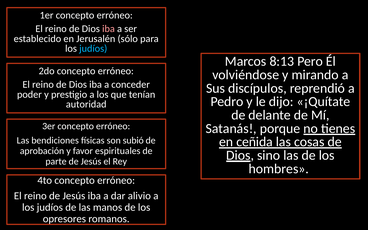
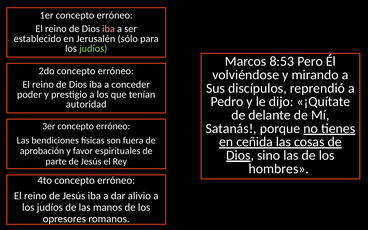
judíos at (93, 49) colour: light blue -> light green
8:13: 8:13 -> 8:53
subió: subió -> fuera
